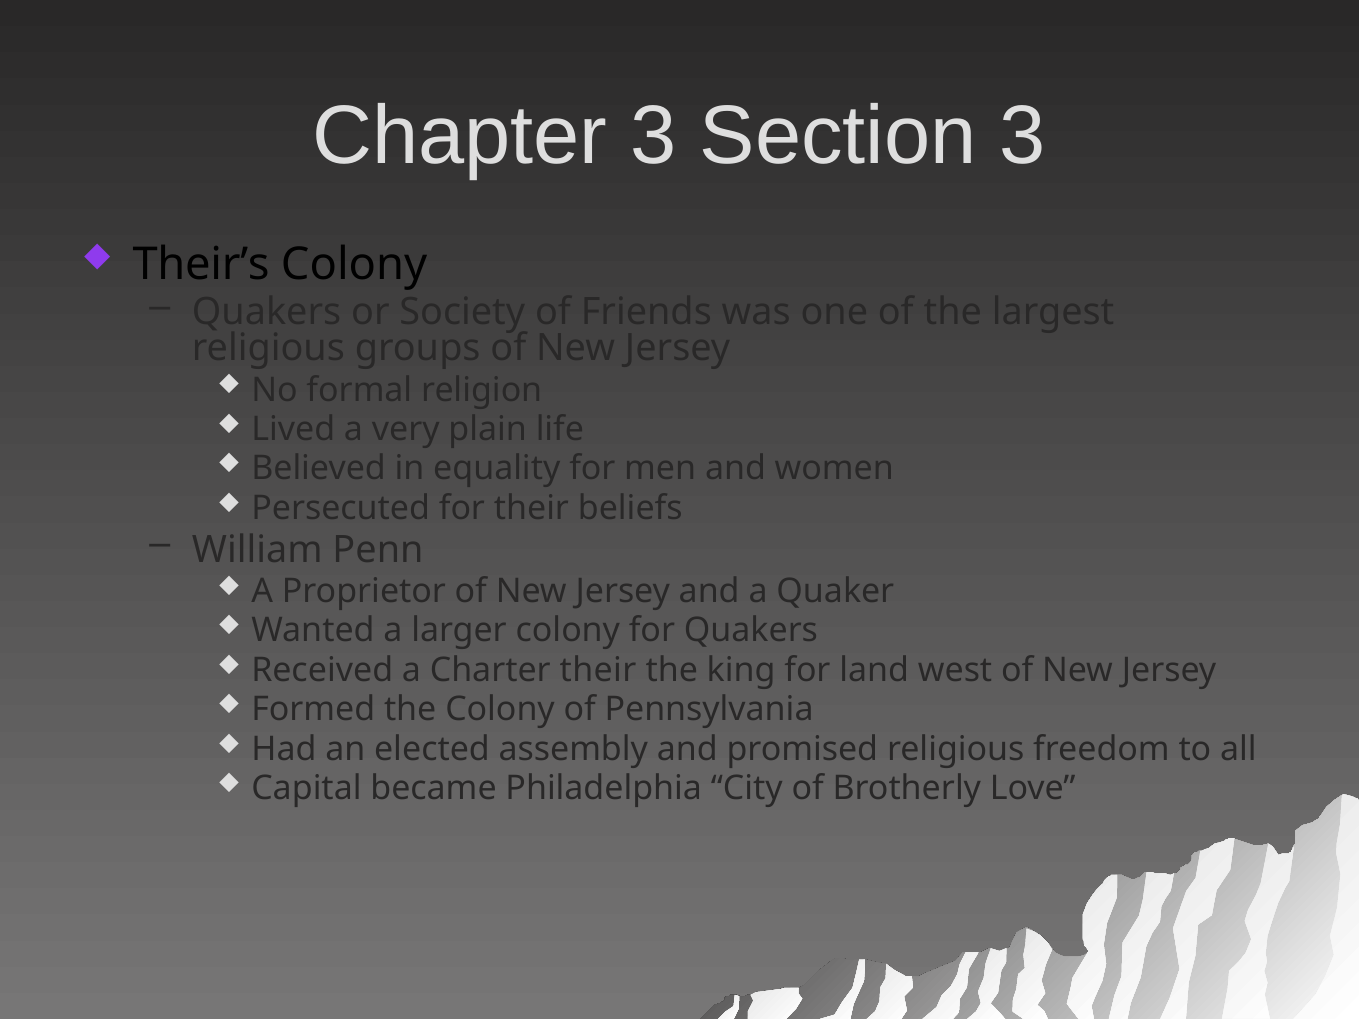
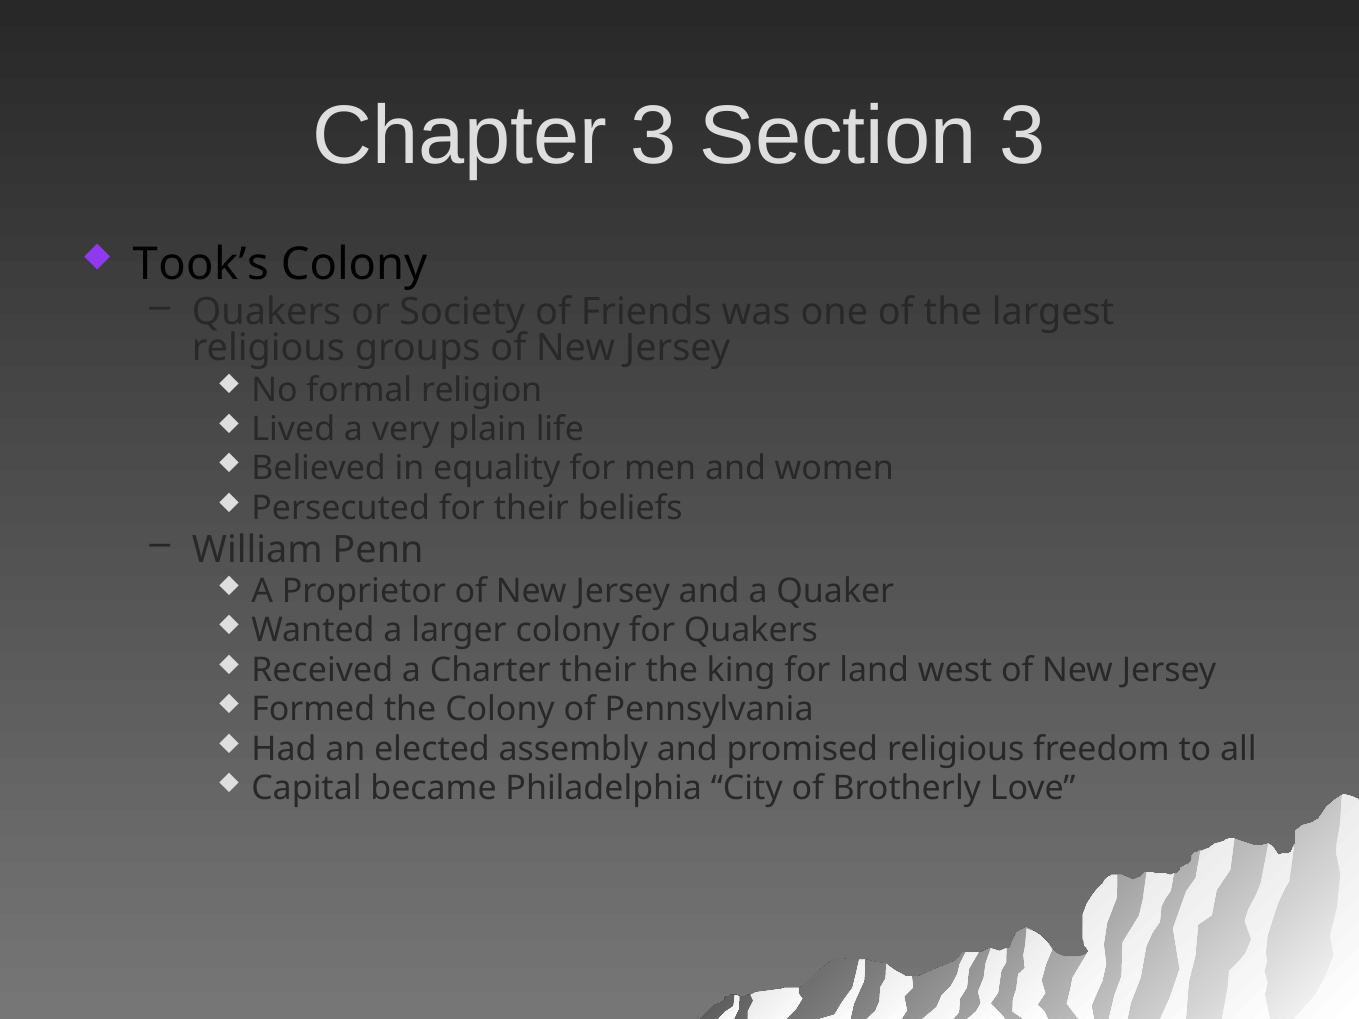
Their’s: Their’s -> Took’s
